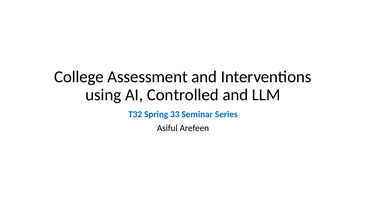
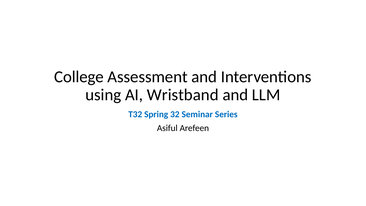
Controlled: Controlled -> Wristband
33: 33 -> 32
